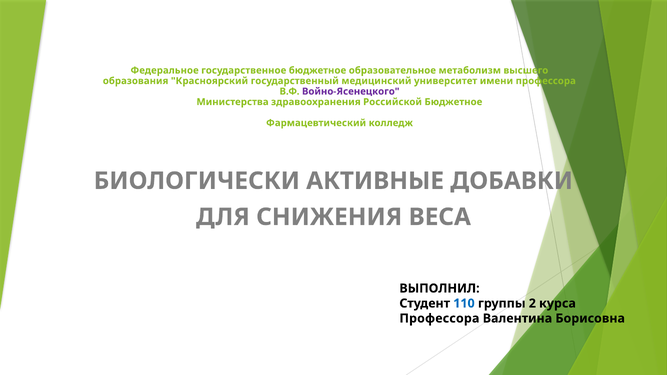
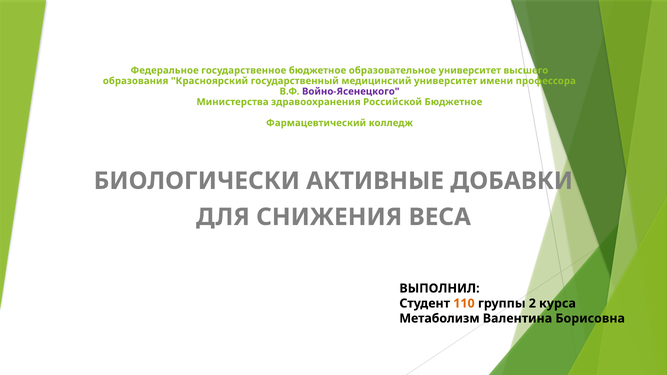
образовательное метаболизм: метаболизм -> университет
110 colour: blue -> orange
Профессора at (439, 319): Профессора -> Метаболизм
